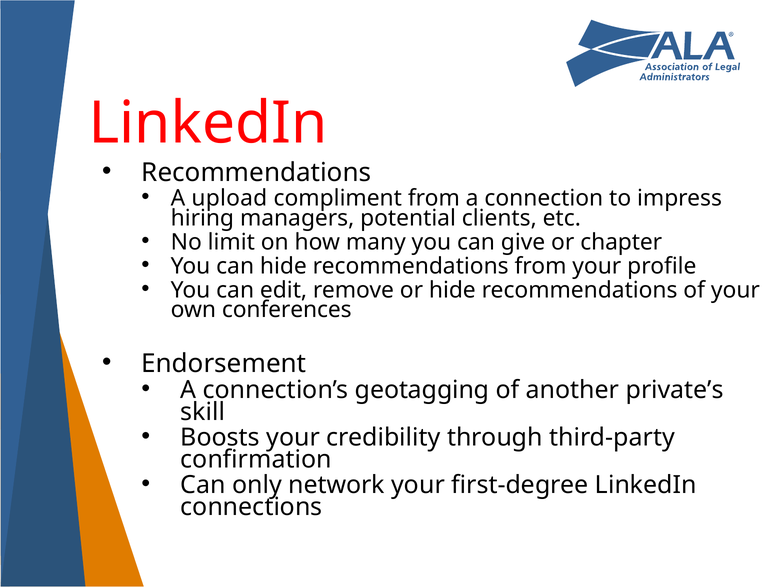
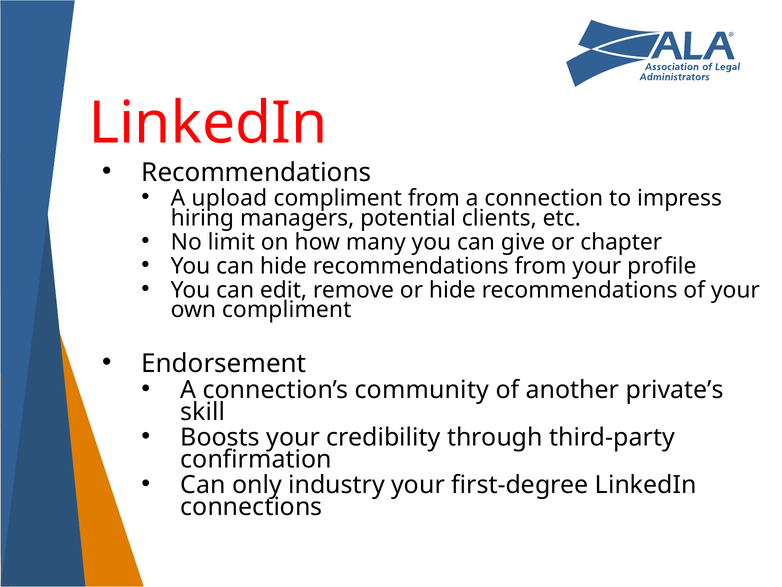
own conferences: conferences -> compliment
geotagging: geotagging -> community
network: network -> industry
